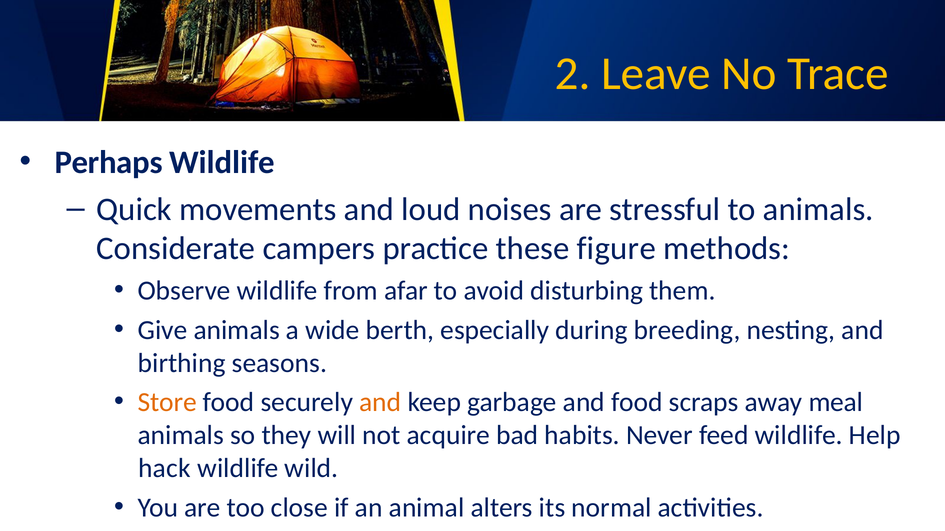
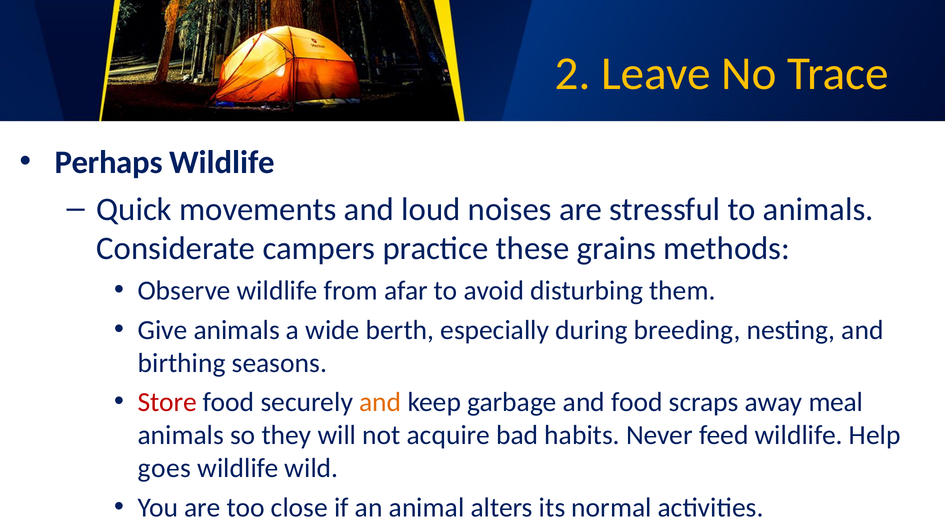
figure: figure -> grains
Store colour: orange -> red
hack: hack -> goes
